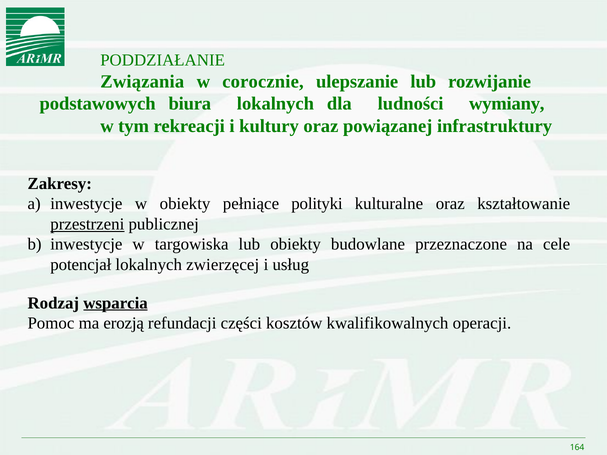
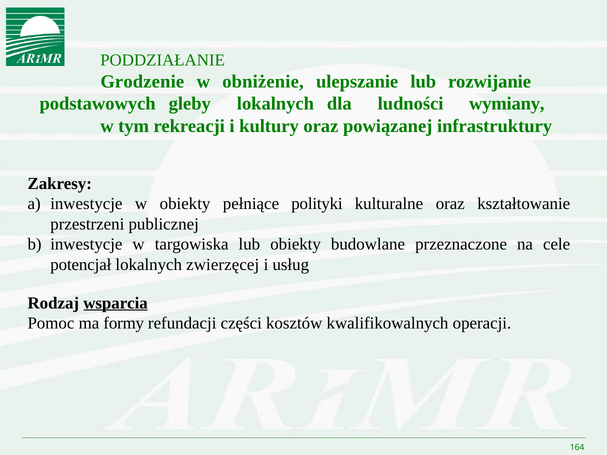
Związania: Związania -> Grodzenie
corocznie: corocznie -> obniżenie
biura: biura -> gleby
przestrzeni underline: present -> none
erozją: erozją -> formy
